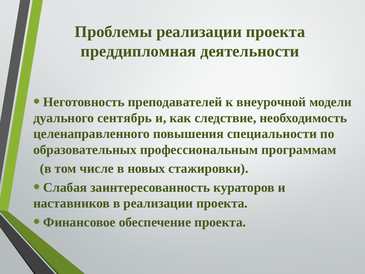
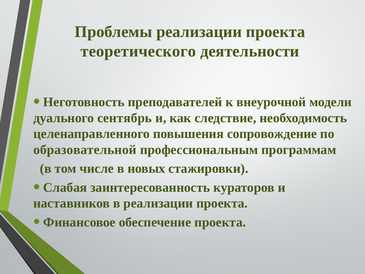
преддипломная: преддипломная -> теоретического
специальности: специальности -> сопровождение
образовательных: образовательных -> образовательной
